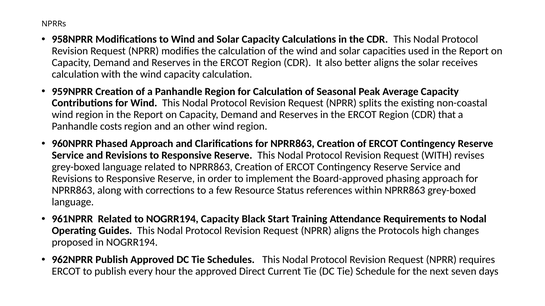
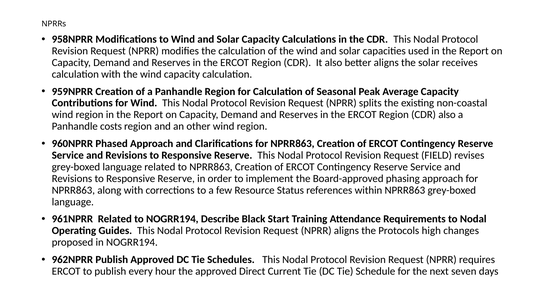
CDR that: that -> also
Request WITH: WITH -> FIELD
NOGRR194 Capacity: Capacity -> Describe
